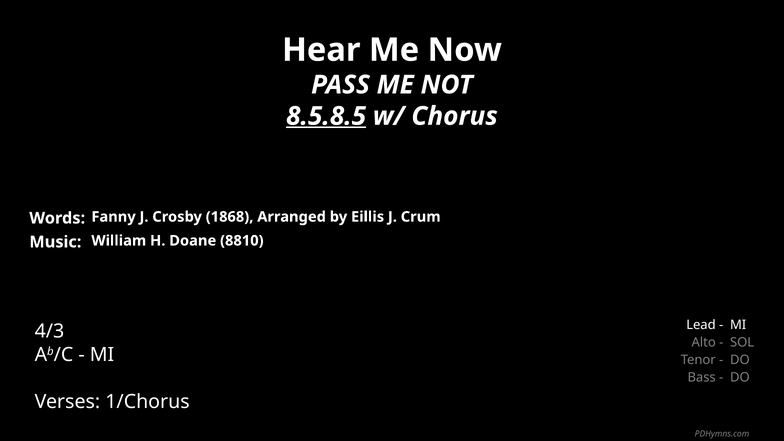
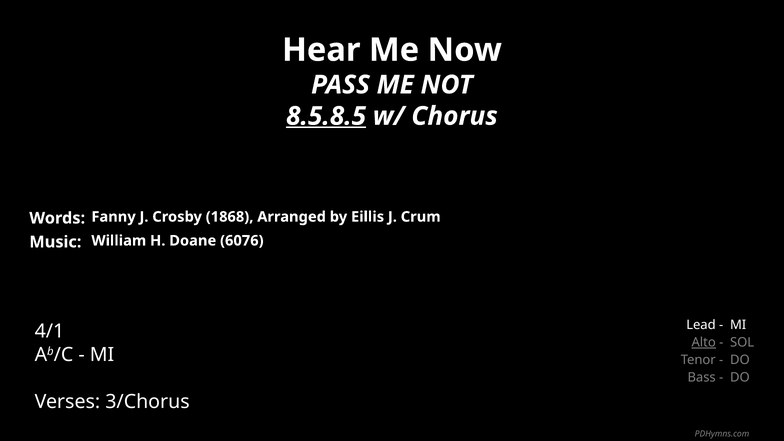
8810: 8810 -> 6076
4/3: 4/3 -> 4/1
Alto underline: none -> present
1/Chorus: 1/Chorus -> 3/Chorus
